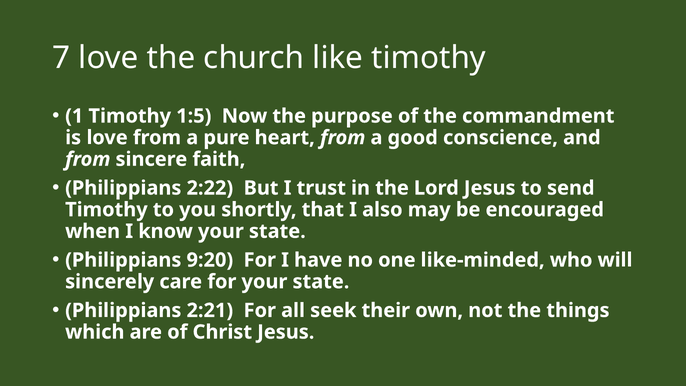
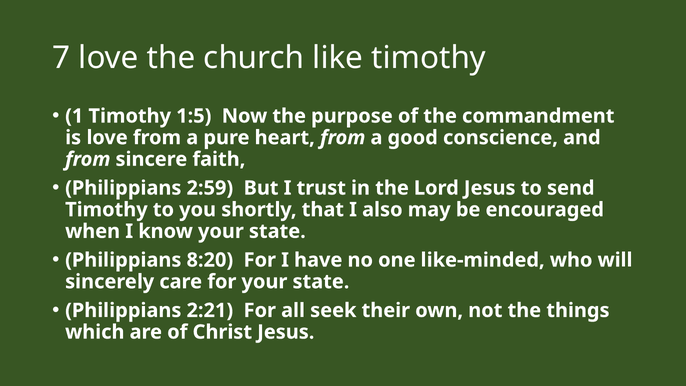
2:22: 2:22 -> 2:59
9:20: 9:20 -> 8:20
